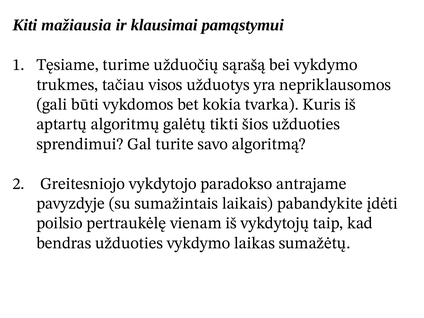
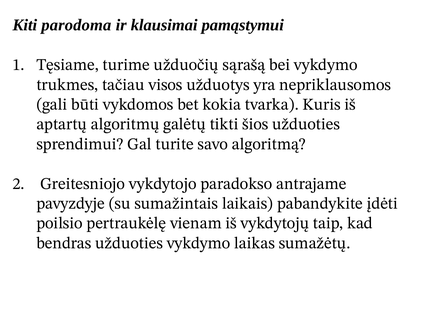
mažiausia: mažiausia -> parodoma
